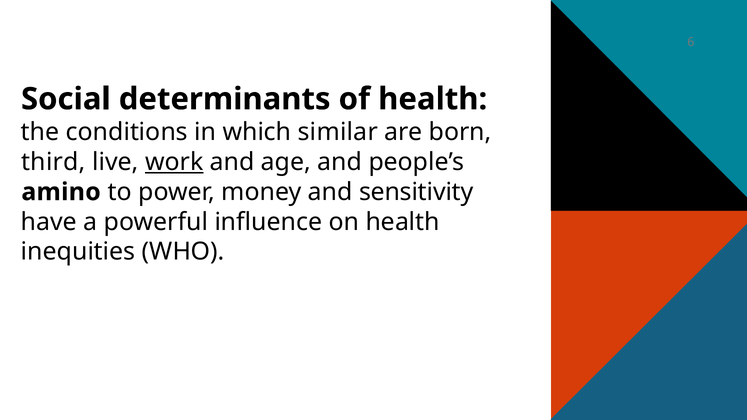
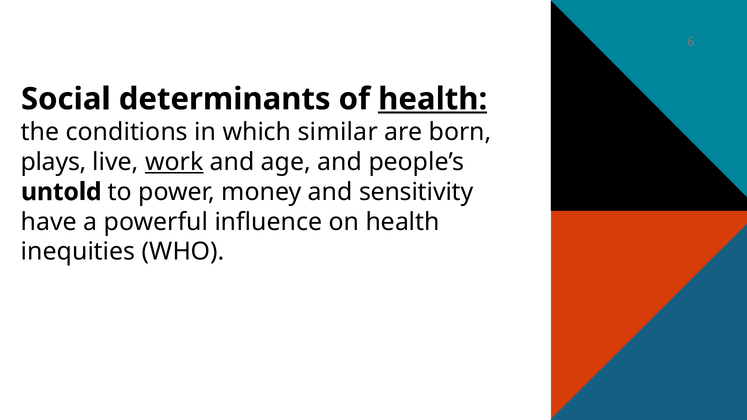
health at (433, 99) underline: none -> present
third: third -> plays
amino: amino -> untold
